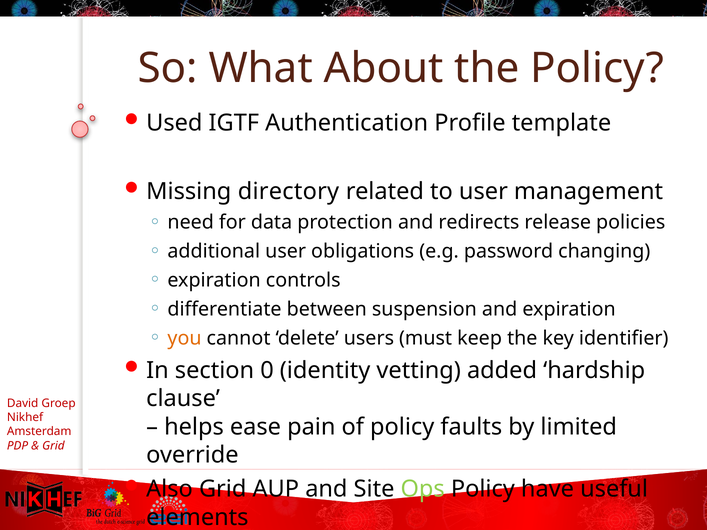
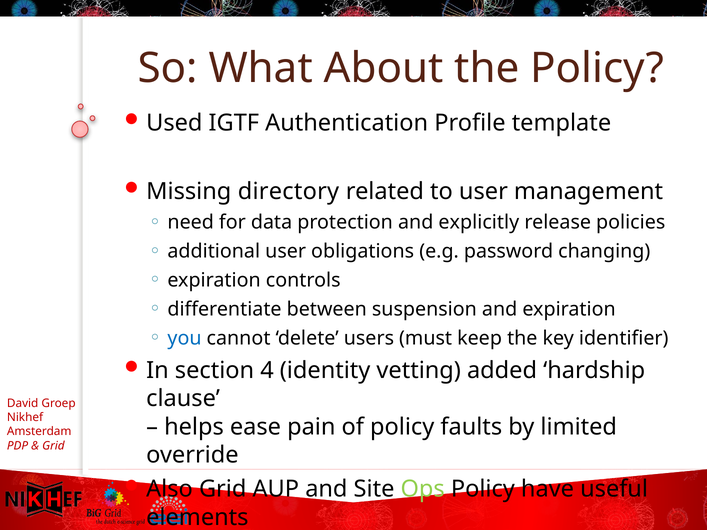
redirects: redirects -> explicitly
you colour: orange -> blue
0: 0 -> 4
